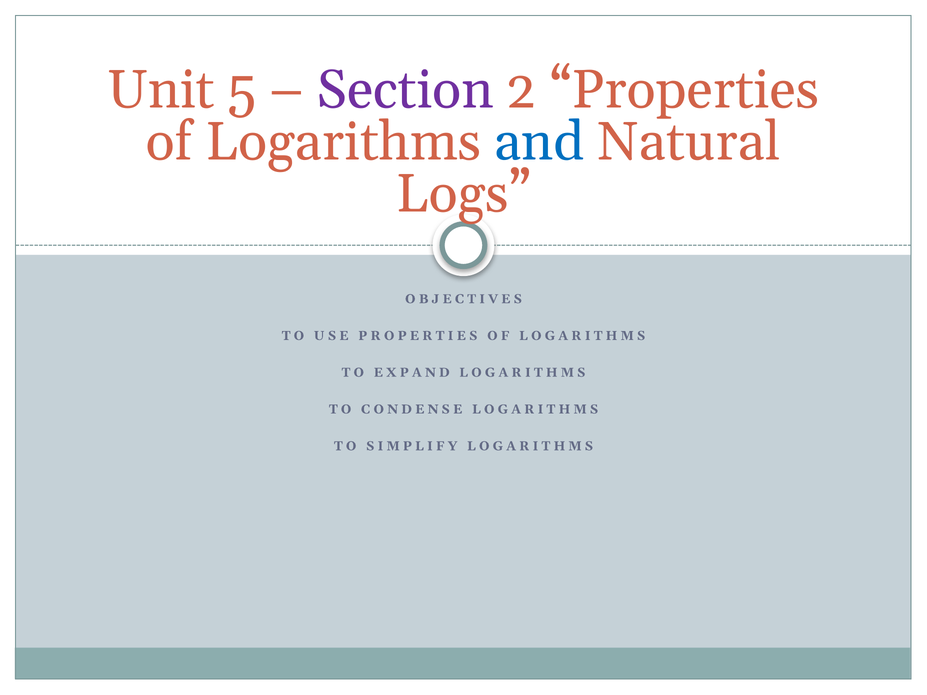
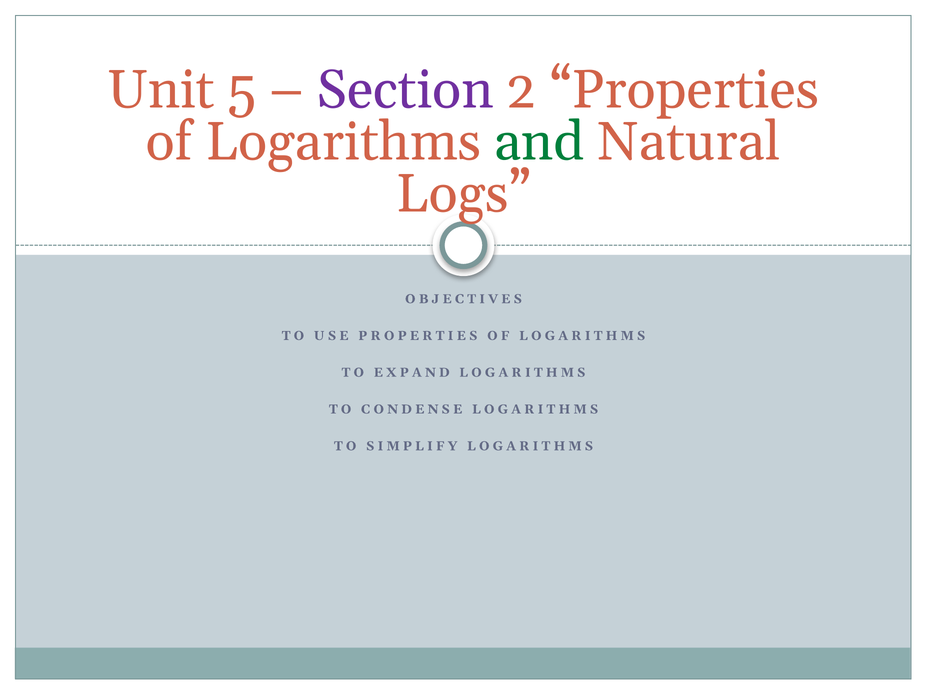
and at (539, 142) colour: blue -> green
